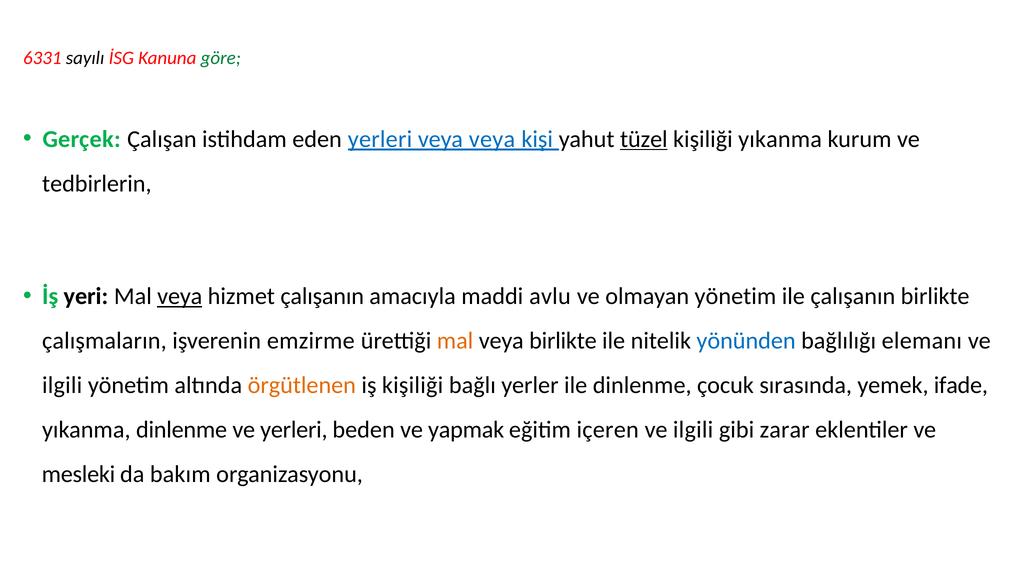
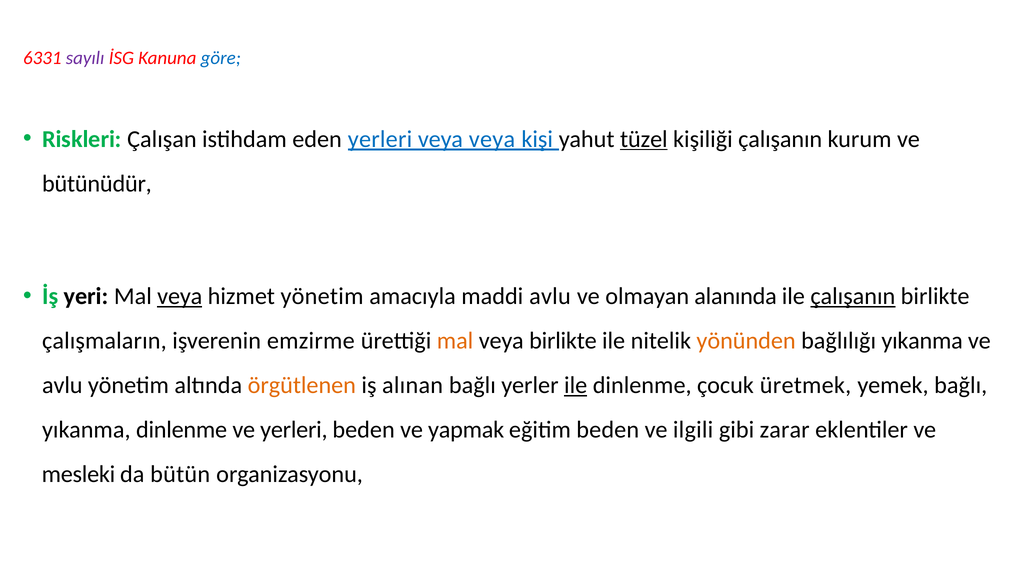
sayılı colour: black -> purple
göre colour: green -> blue
Gerçek: Gerçek -> Riskleri
kişiliği yıkanma: yıkanma -> çalışanın
tedbirlerin: tedbirlerin -> bütünüdür
hizmet çalışanın: çalışanın -> yönetim
olmayan yönetim: yönetim -> alanında
çalışanın at (853, 296) underline: none -> present
yönünden colour: blue -> orange
bağlılığı elemanı: elemanı -> yıkanma
ilgili at (62, 385): ilgili -> avlu
iş kişiliği: kişiliği -> alınan
ile at (576, 385) underline: none -> present
sırasında: sırasında -> üretmek
yemek ifade: ifade -> bağlı
eğitim içeren: içeren -> beden
bakım: bakım -> bütün
